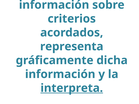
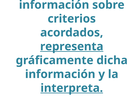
representa underline: none -> present
